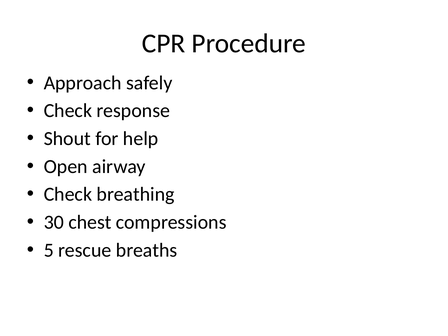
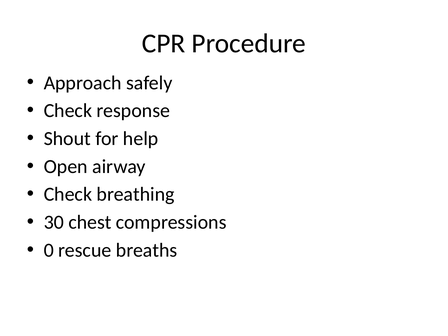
5: 5 -> 0
